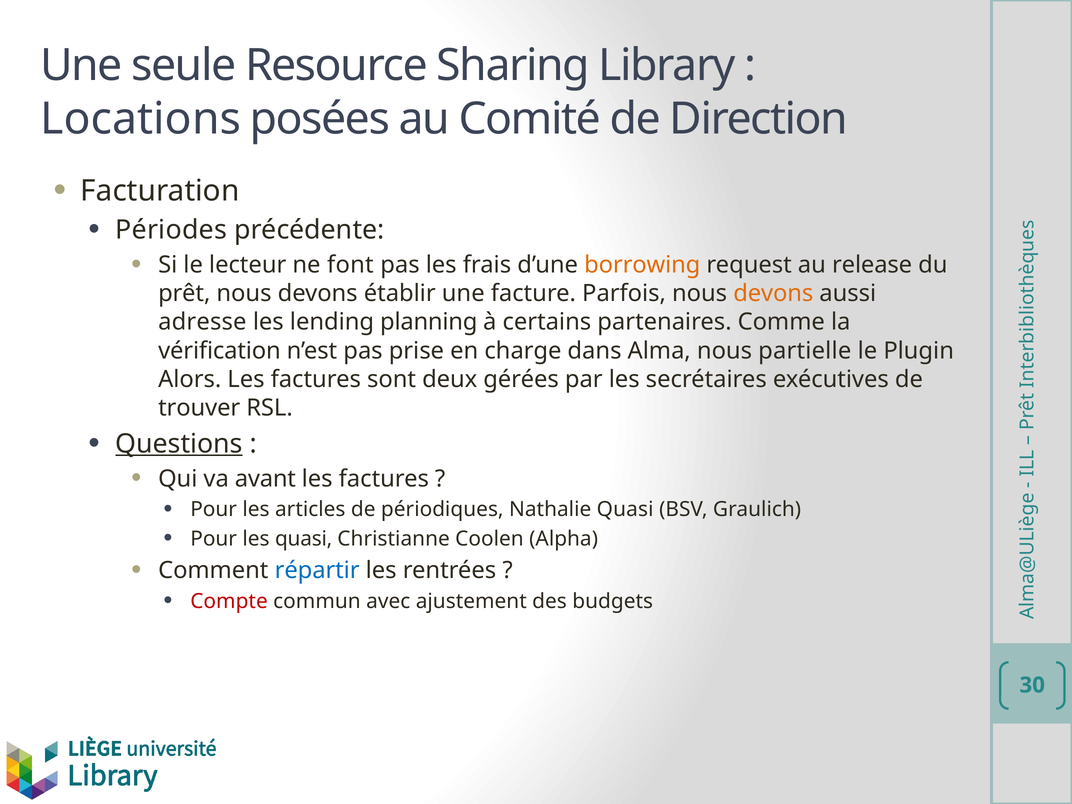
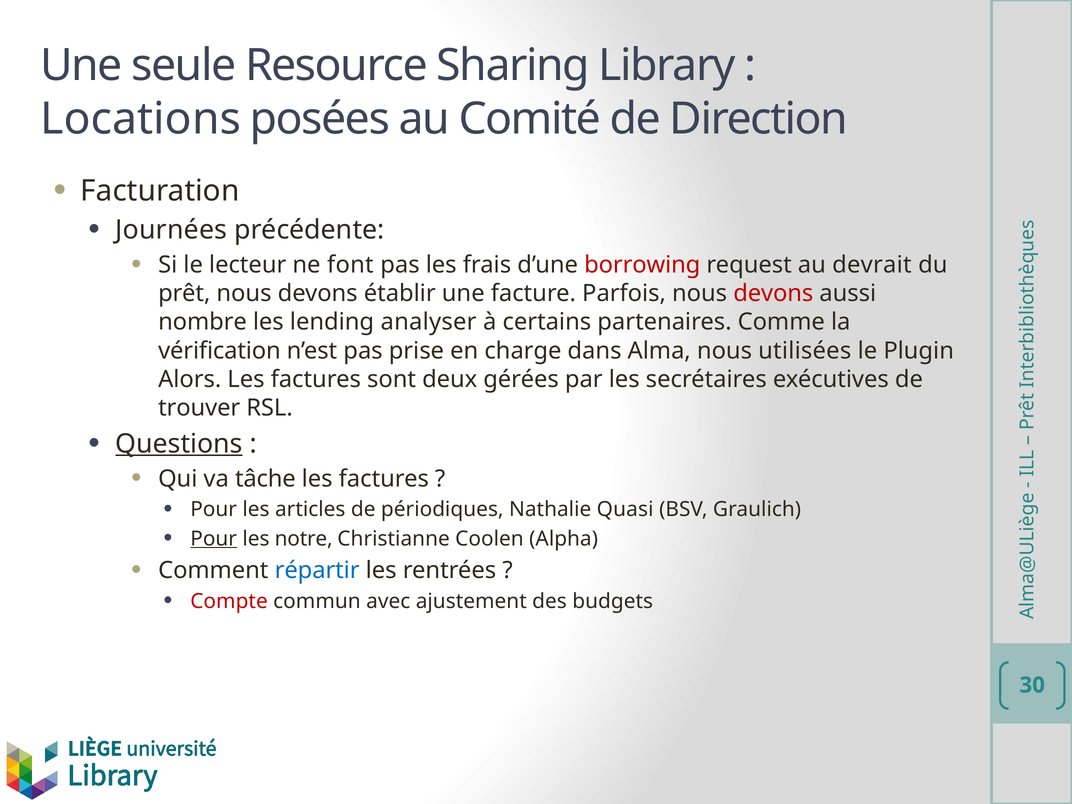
Périodes: Périodes -> Journées
borrowing colour: orange -> red
release: release -> devrait
devons at (773, 294) colour: orange -> red
adresse: adresse -> nombre
planning: planning -> analyser
partielle: partielle -> utilisées
avant: avant -> tâche
Pour at (214, 539) underline: none -> present
les quasi: quasi -> notre
